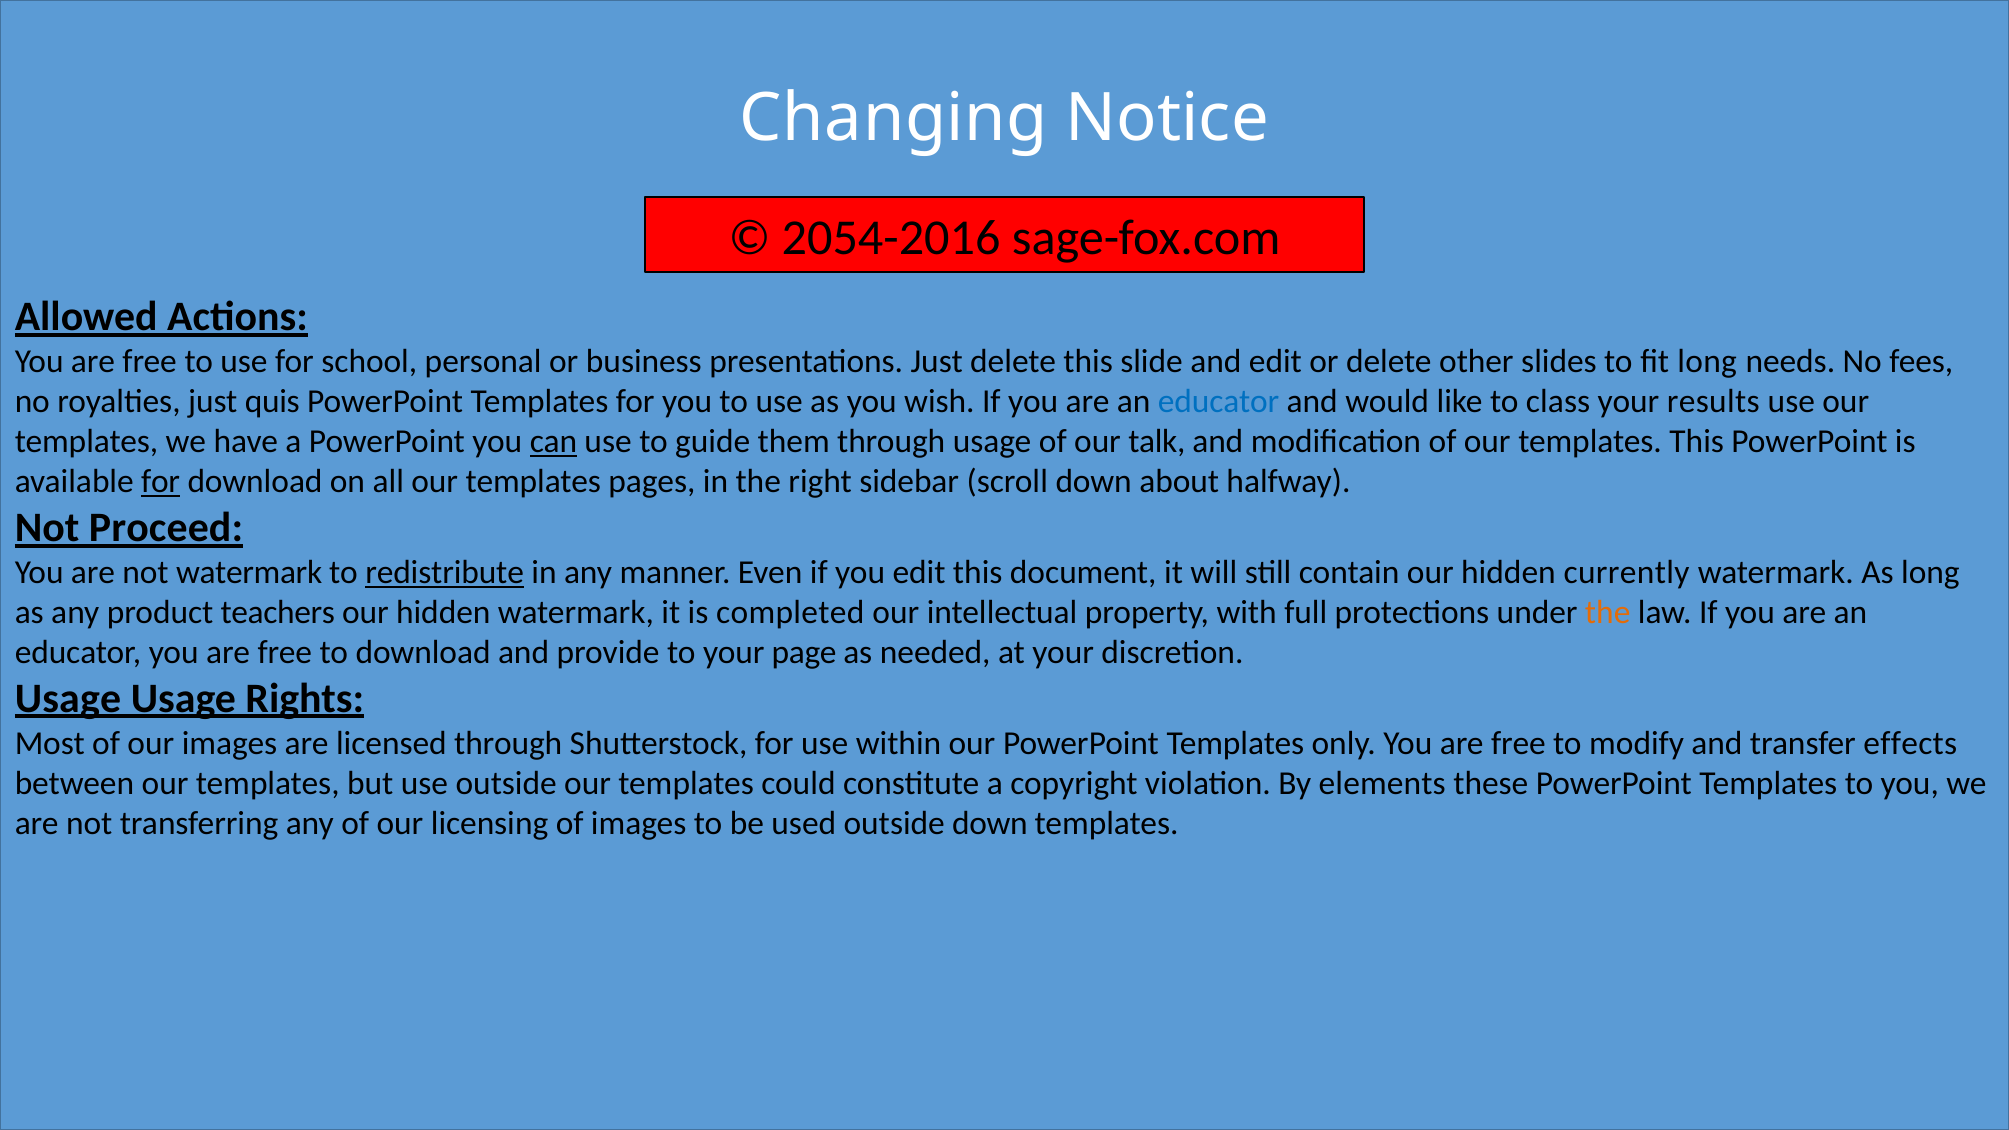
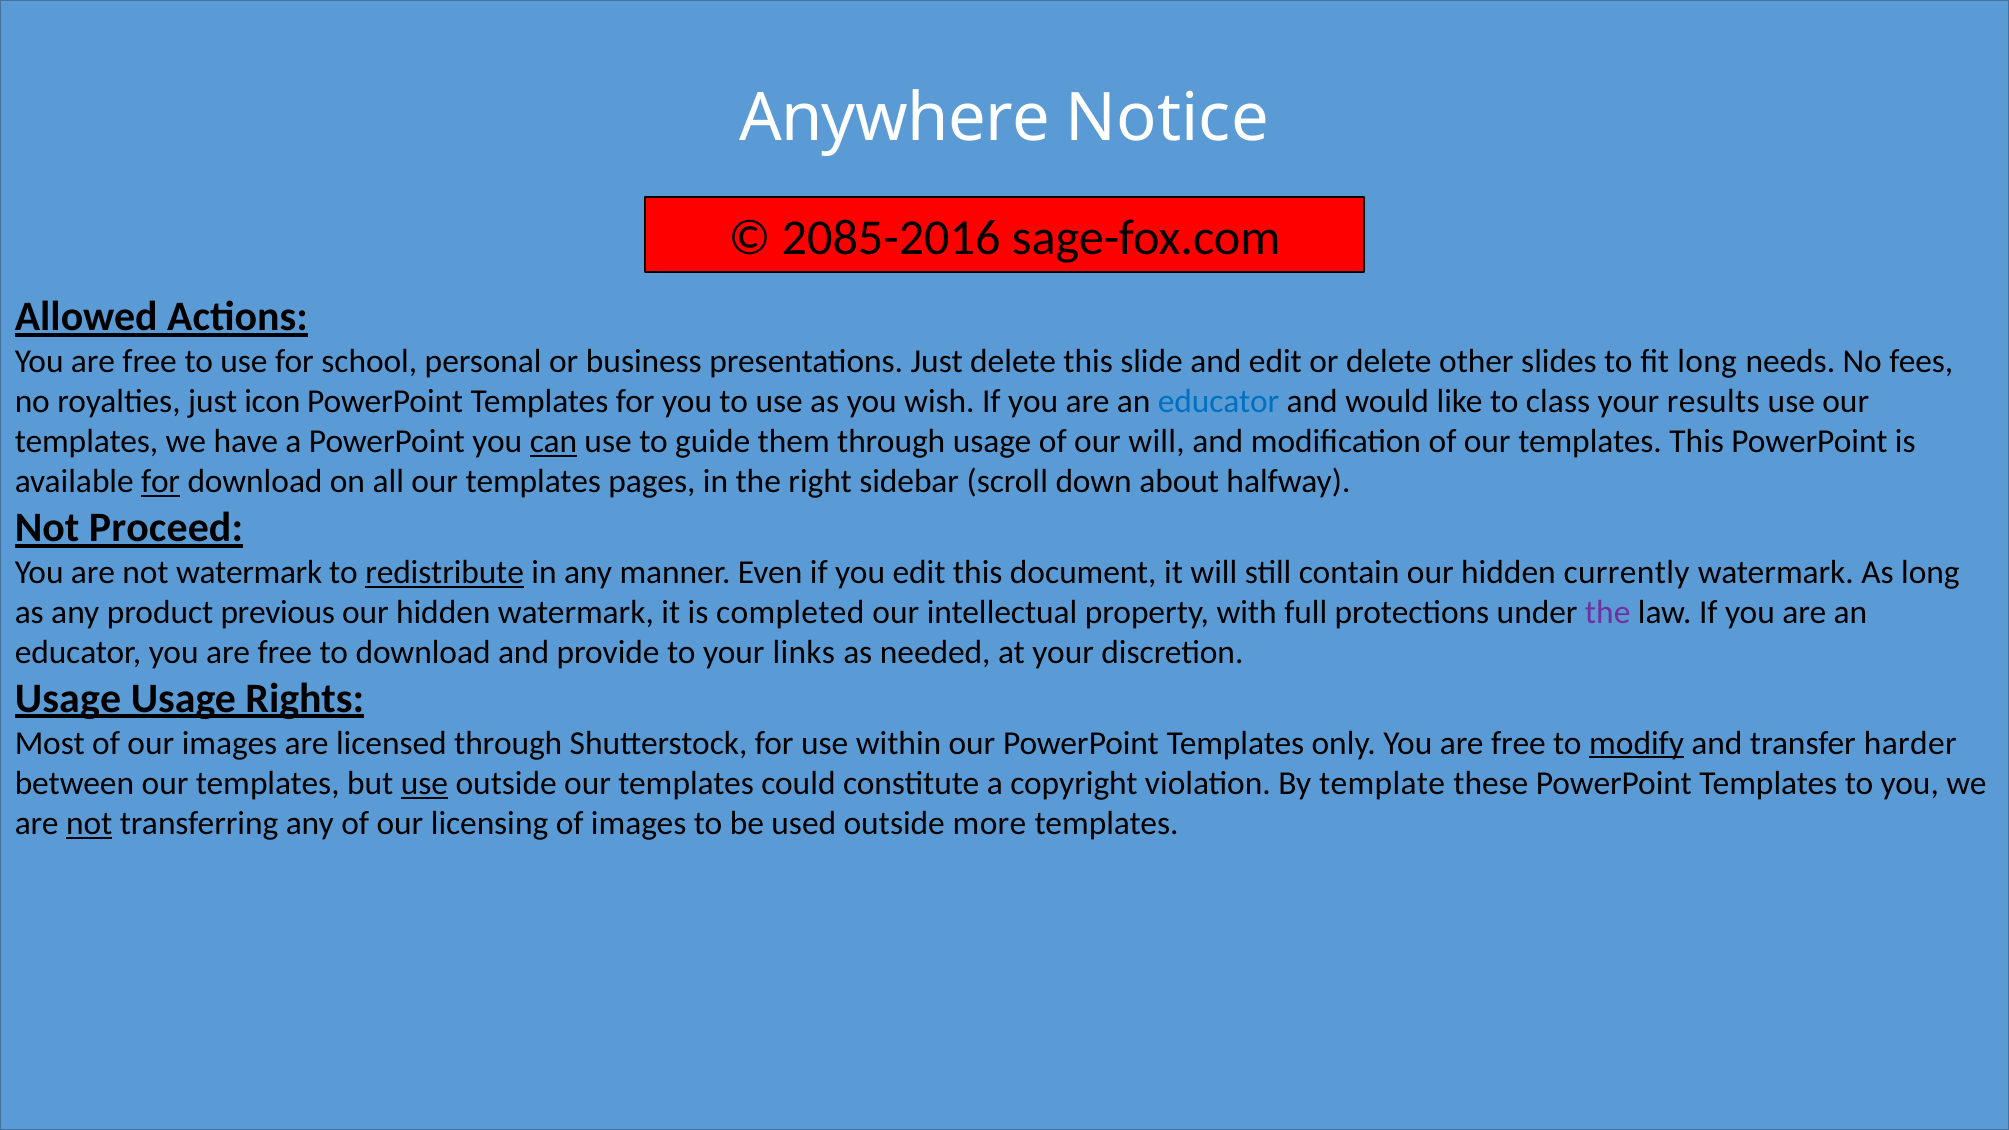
Changing: Changing -> Anywhere
2054-2016: 2054-2016 -> 2085-2016
quis: quis -> icon
our talk: talk -> will
teachers: teachers -> previous
the at (1608, 612) colour: orange -> purple
page: page -> links
modify underline: none -> present
effects: effects -> harder
use at (424, 783) underline: none -> present
elements: elements -> template
not at (89, 823) underline: none -> present
outside down: down -> more
